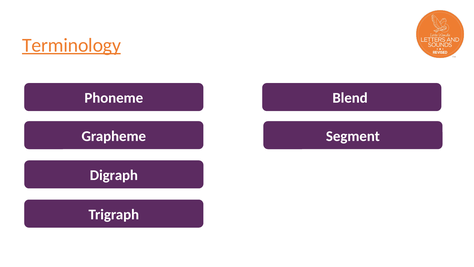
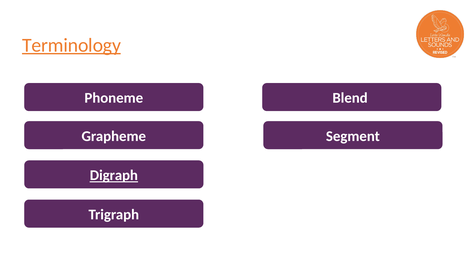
Digraph underline: none -> present
